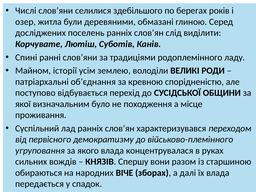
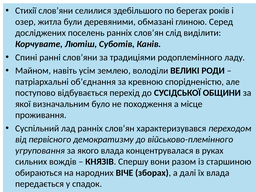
Числі: Числі -> Стихії
історії: історії -> навіть
